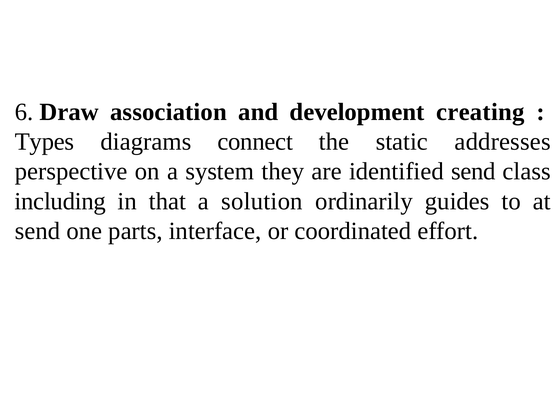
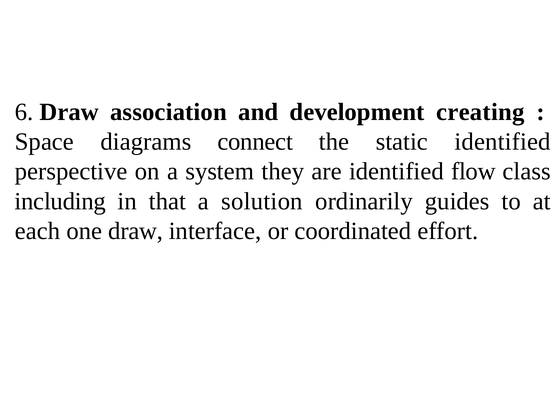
Types: Types -> Space
static addresses: addresses -> identified
identified send: send -> flow
send at (38, 231): send -> each
one parts: parts -> draw
